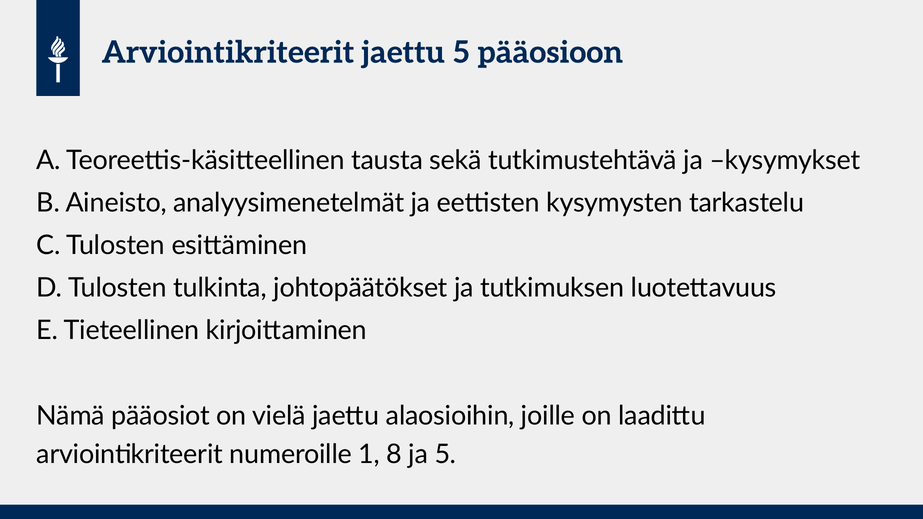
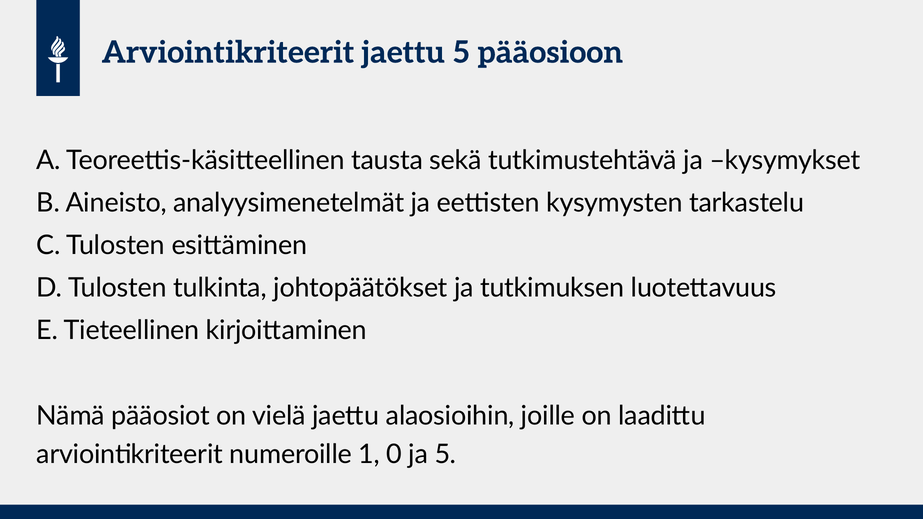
8: 8 -> 0
